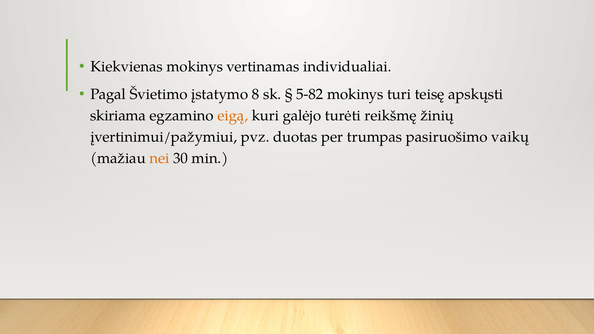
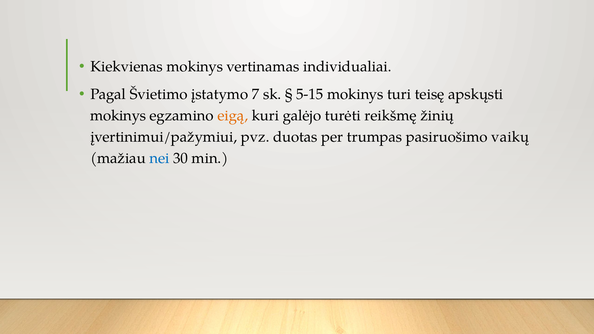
8: 8 -> 7
5-82: 5-82 -> 5-15
skiriama at (118, 116): skiriama -> mokinys
nei colour: orange -> blue
